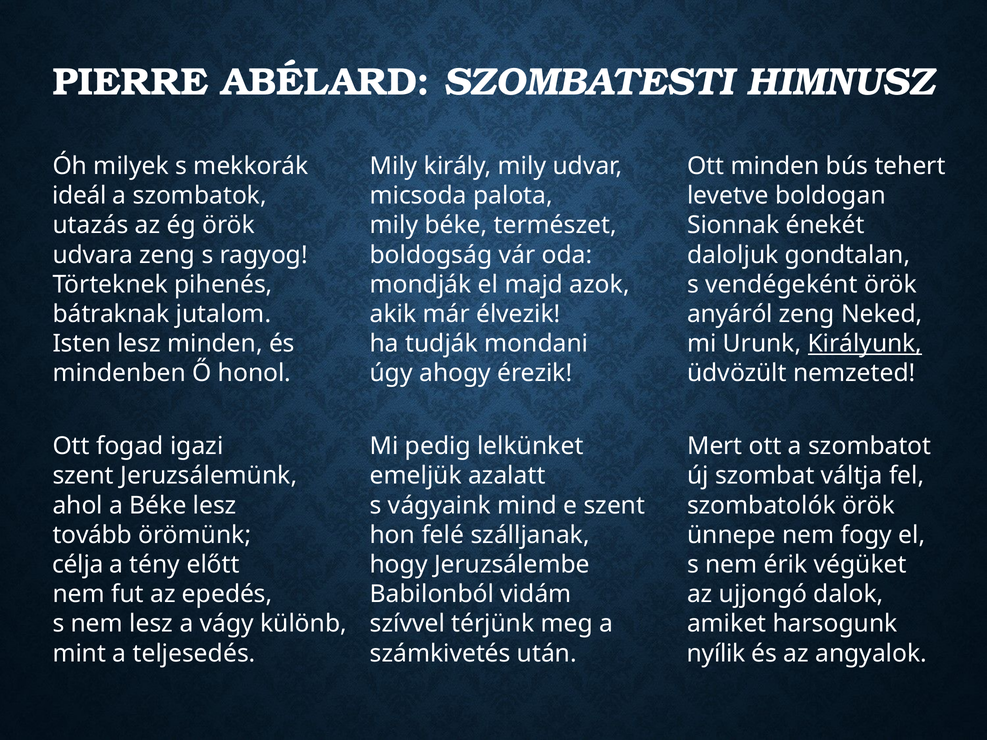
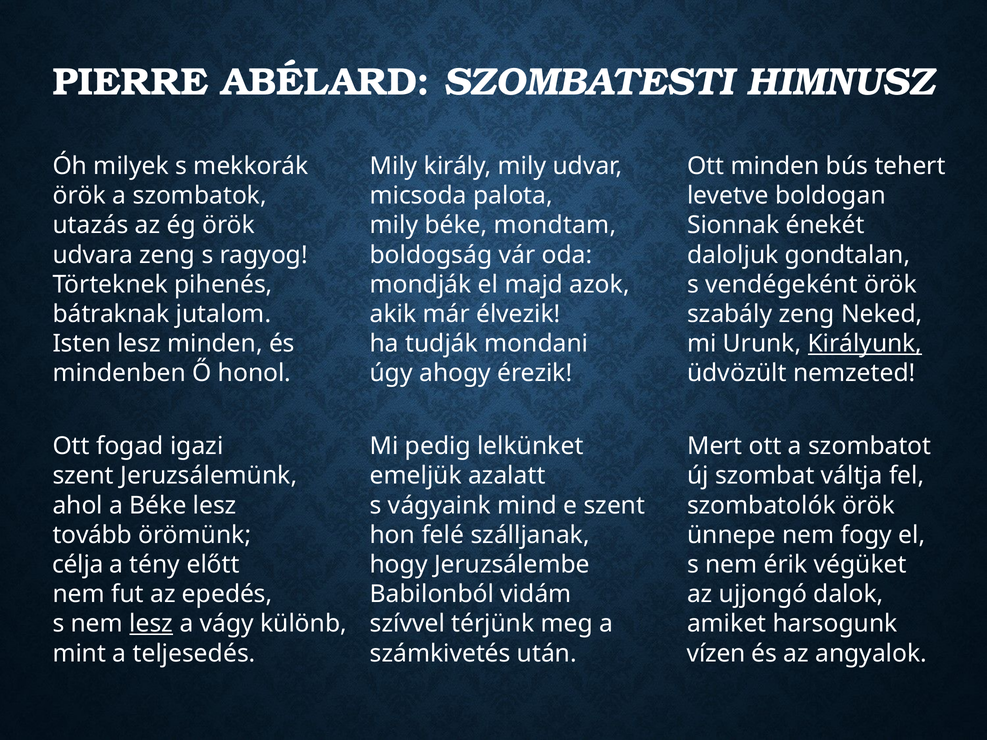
ideál at (79, 196): ideál -> örök
természet: természet -> mondtam
anyáról: anyáról -> szabály
lesz at (151, 624) underline: none -> present
nyílik: nyílik -> vízen
